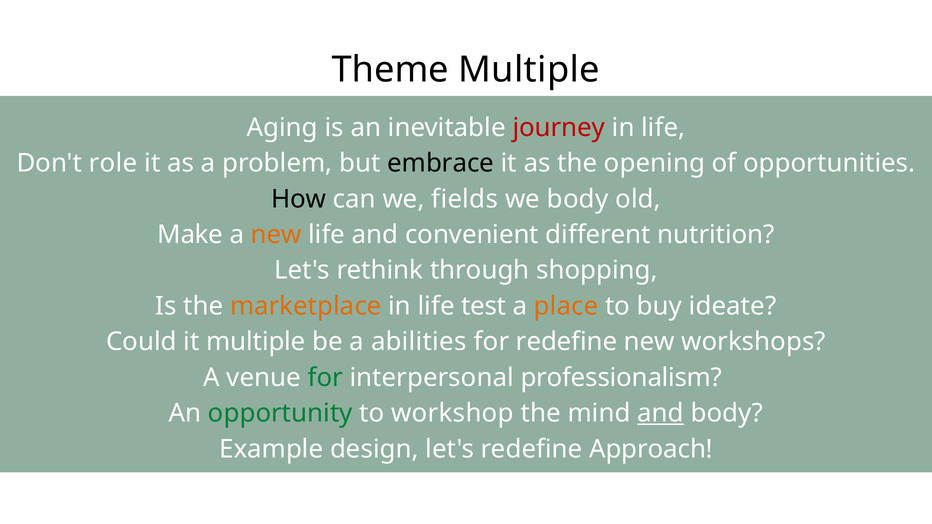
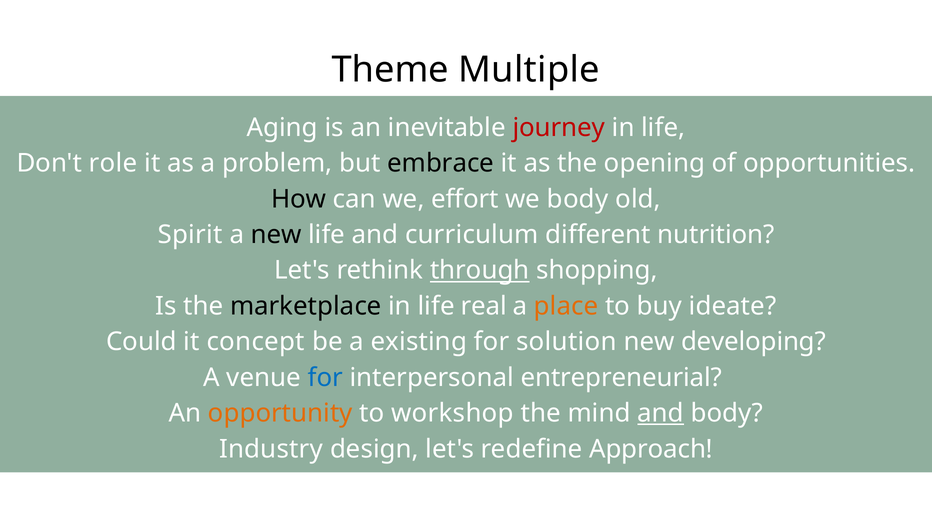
fields: fields -> effort
Make: Make -> Spirit
new at (276, 235) colour: orange -> black
convenient: convenient -> curriculum
through underline: none -> present
marketplace colour: orange -> black
test: test -> real
it multiple: multiple -> concept
abilities: abilities -> existing
for redefine: redefine -> solution
workshops: workshops -> developing
for at (325, 378) colour: green -> blue
professionalism: professionalism -> entrepreneurial
opportunity colour: green -> orange
Example: Example -> Industry
